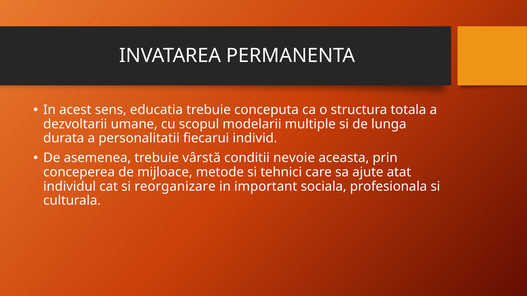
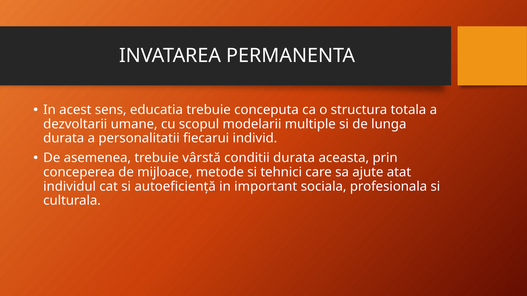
conditii nevoie: nevoie -> durata
reorganizare: reorganizare -> autoeficiență
